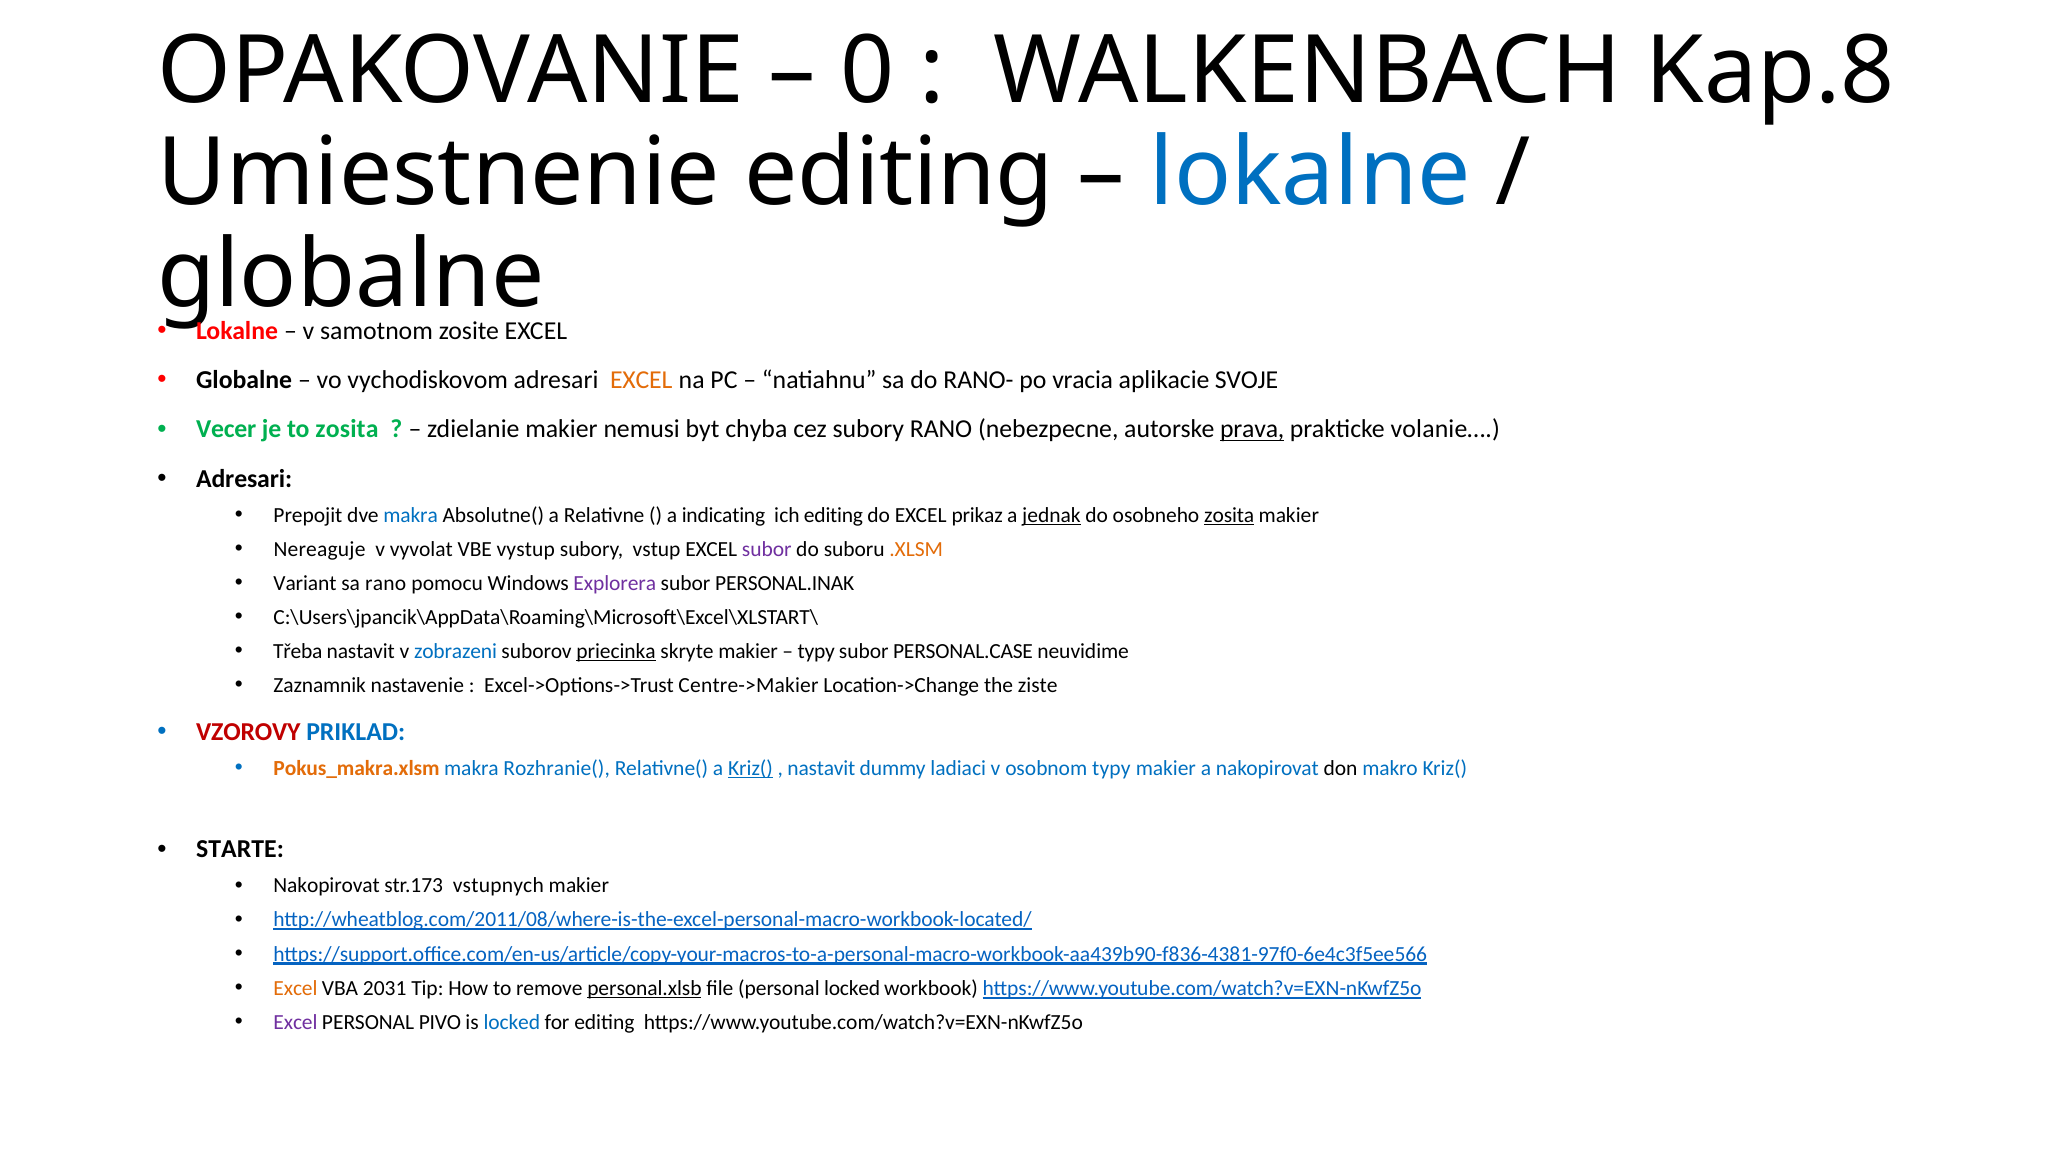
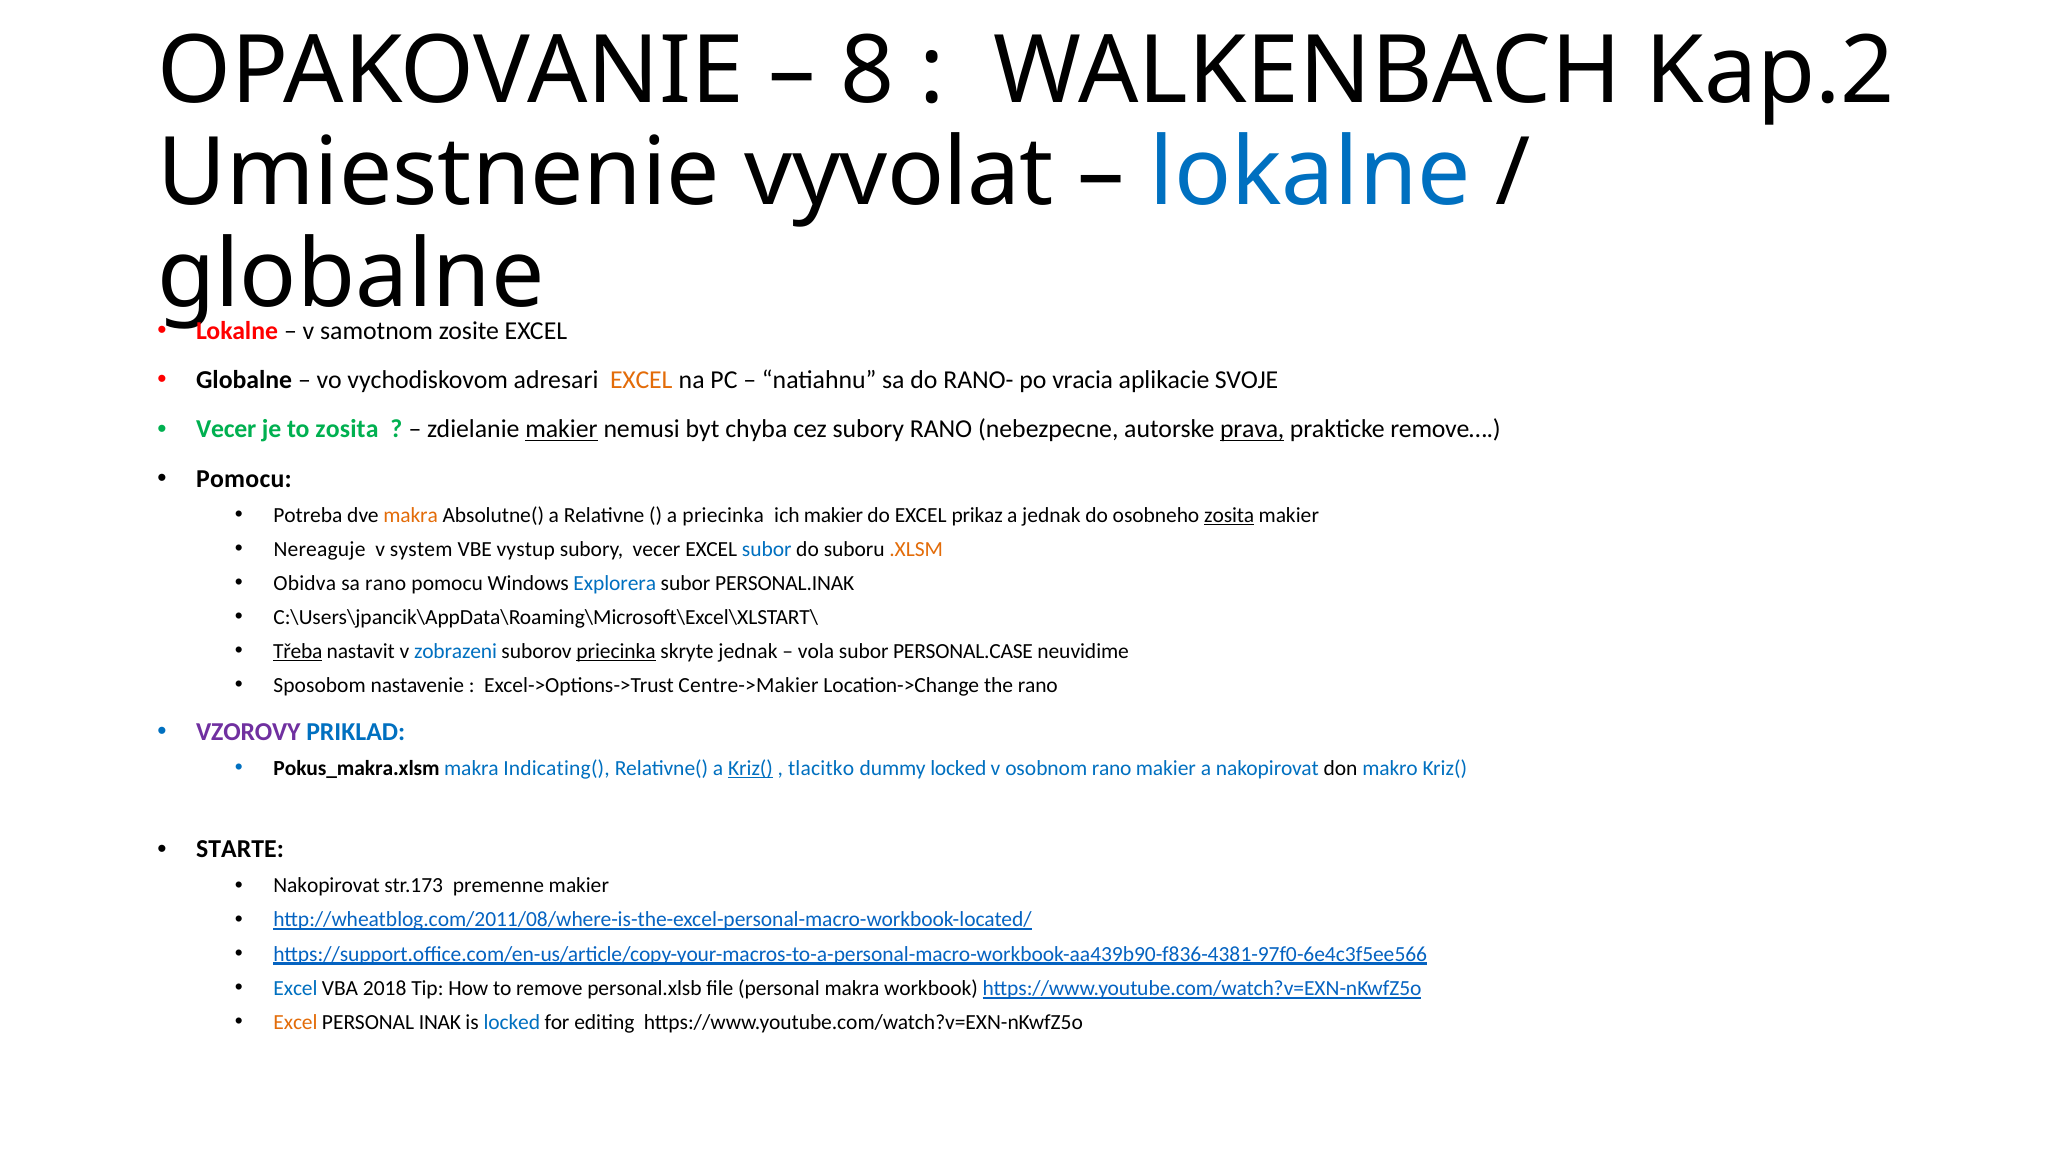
0: 0 -> 8
Kap.8: Kap.8 -> Kap.2
Umiestnenie editing: editing -> vyvolat
makier at (561, 429) underline: none -> present
volanie…: volanie… -> remove…
Adresari at (244, 479): Adresari -> Pomocu
Prepojit: Prepojit -> Potreba
makra at (411, 515) colour: blue -> orange
a indicating: indicating -> priecinka
ich editing: editing -> makier
jednak at (1051, 515) underline: present -> none
vyvolat: vyvolat -> system
subory vstup: vstup -> vecer
subor at (767, 549) colour: purple -> blue
Variant: Variant -> Obidva
Explorera colour: purple -> blue
Třeba underline: none -> present
skryte makier: makier -> jednak
typy at (816, 651): typy -> vola
Zaznamnik: Zaznamnik -> Sposobom
the ziste: ziste -> rano
VZOROVY colour: red -> purple
Pokus_makra.xlsm colour: orange -> black
Rozhranie(: Rozhranie( -> Indicating(
nastavit at (821, 768): nastavit -> tlacitko
dummy ladiaci: ladiaci -> locked
osobnom typy: typy -> rano
vstupnych: vstupnych -> premenne
Excel at (295, 988) colour: orange -> blue
2031: 2031 -> 2018
personal.xlsb underline: present -> none
personal locked: locked -> makra
Excel at (295, 1022) colour: purple -> orange
PIVO: PIVO -> INAK
